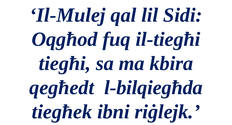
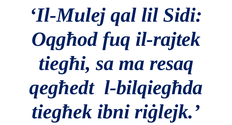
il-tiegħi: il-tiegħi -> il-rajtek
kbira: kbira -> resaq
